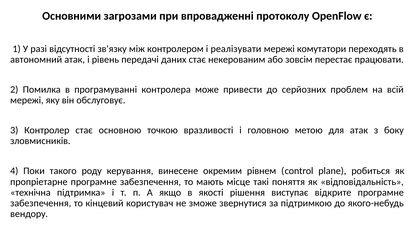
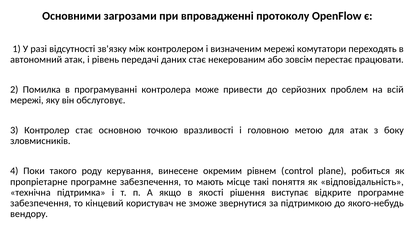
реалізувати: реалізувати -> визначеним
